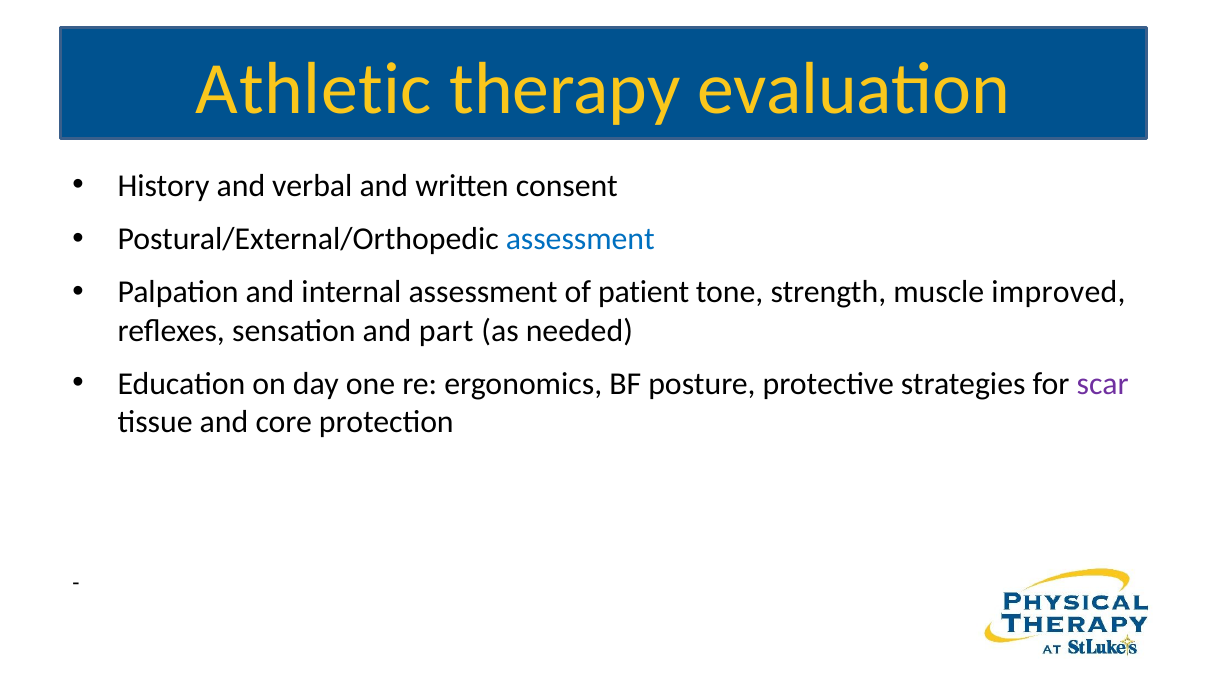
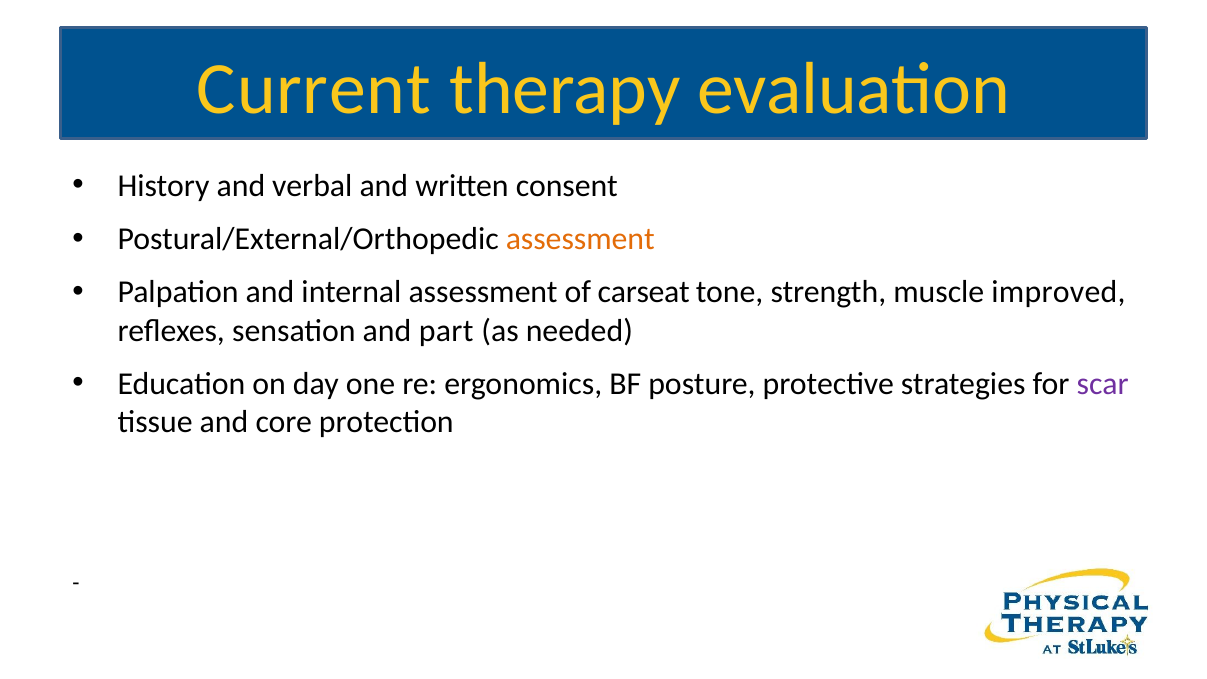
Athletic: Athletic -> Current
assessment at (580, 239) colour: blue -> orange
patient: patient -> carseat
